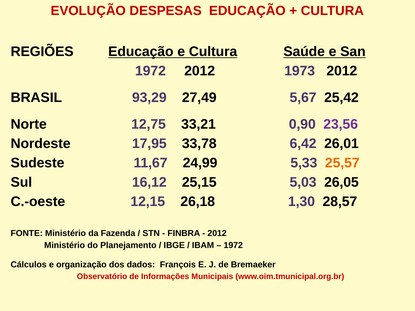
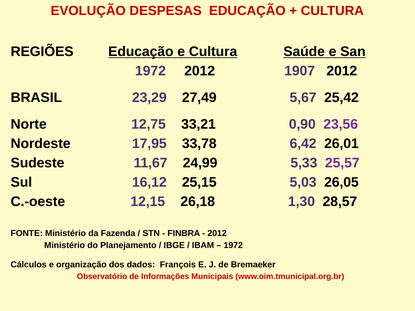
1973: 1973 -> 1907
93,29: 93,29 -> 23,29
25,57 colour: orange -> purple
